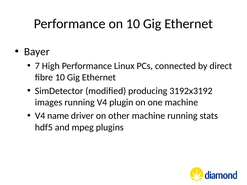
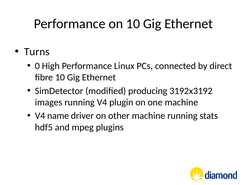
Bayer: Bayer -> Turns
7: 7 -> 0
